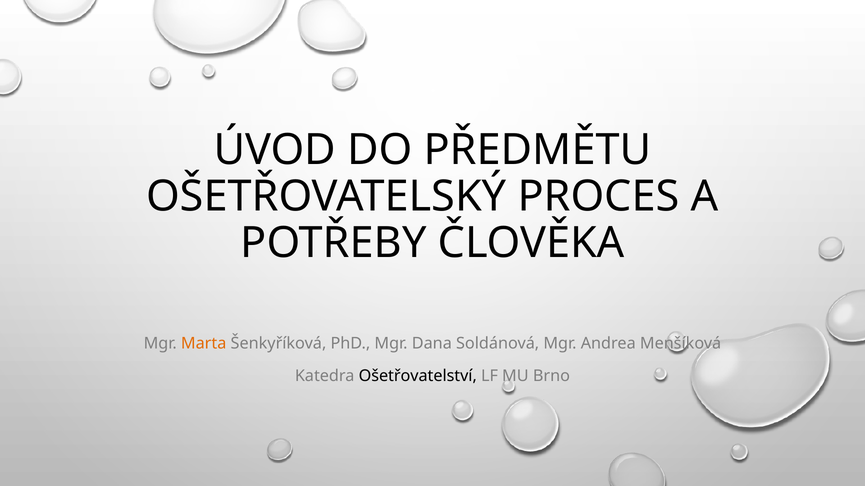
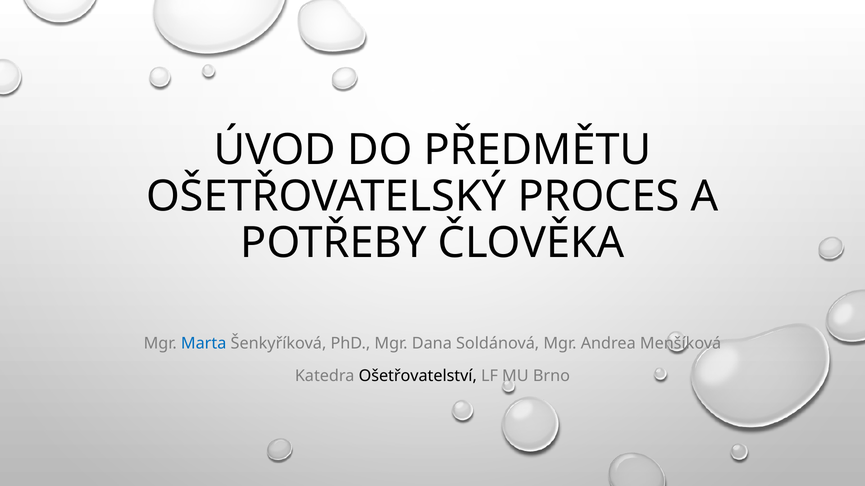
Marta colour: orange -> blue
